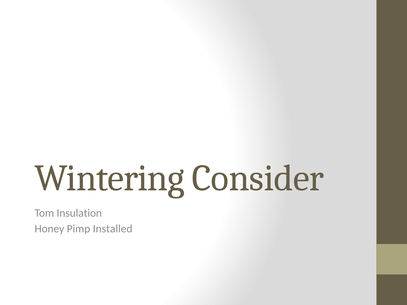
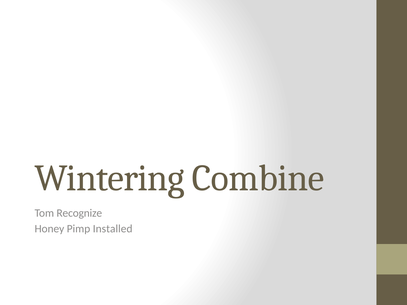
Consider: Consider -> Combine
Insulation: Insulation -> Recognize
